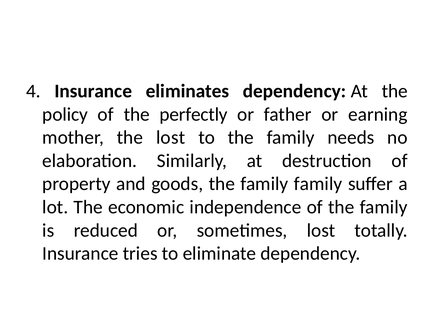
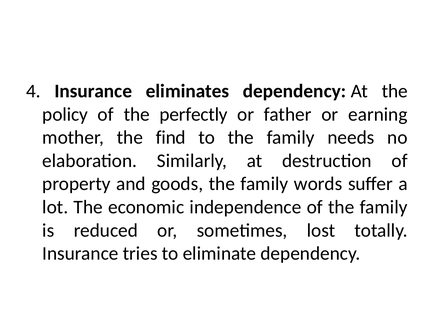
the lost: lost -> find
family family: family -> words
